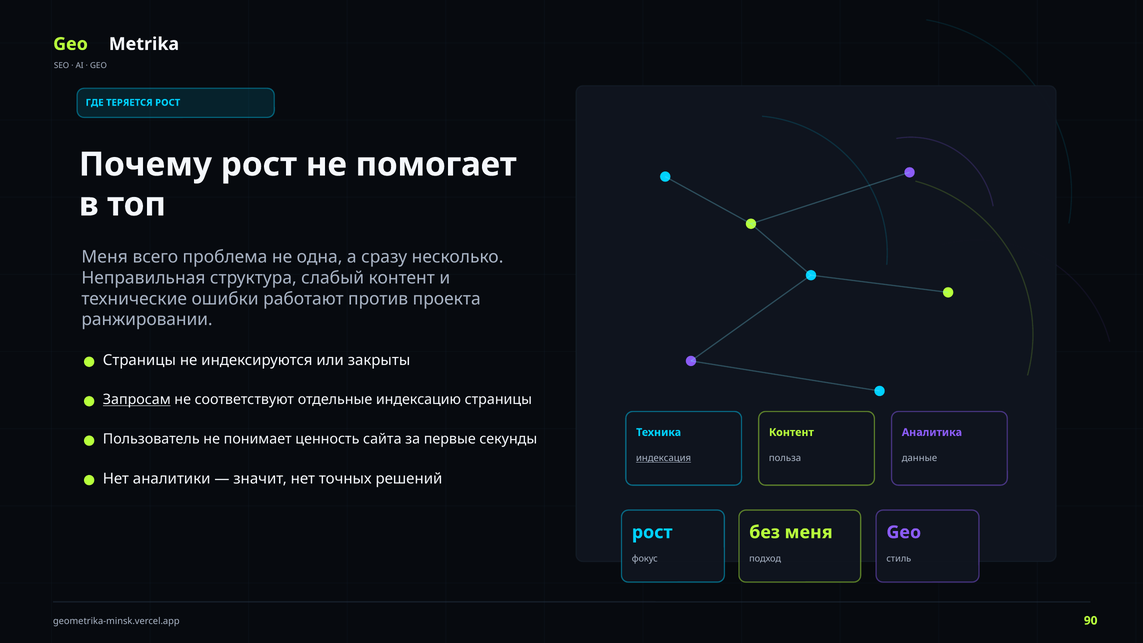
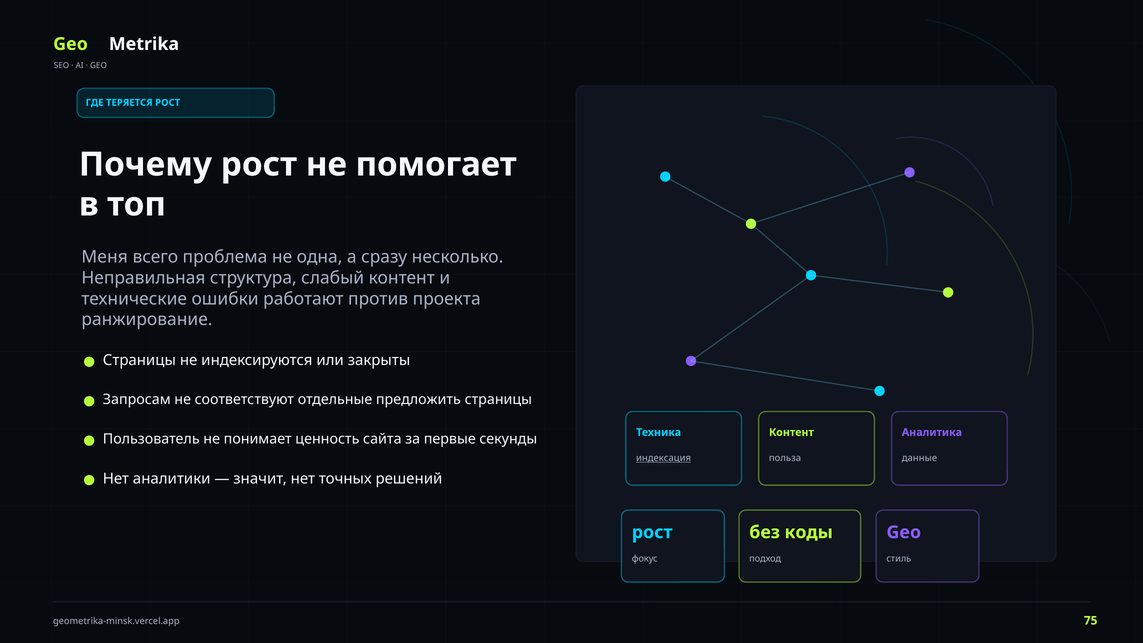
ранжировании: ранжировании -> ранжирование
Запросам underline: present -> none
индексацию: индексацию -> предложить
без меня: меня -> коды
90: 90 -> 75
